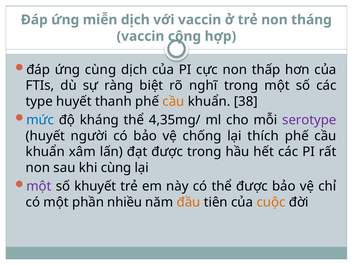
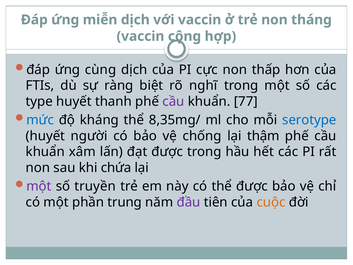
cầu at (173, 101) colour: orange -> purple
38: 38 -> 77
4,35mg/: 4,35mg/ -> 8,35mg/
serotype colour: purple -> blue
thích: thích -> thậm
khi cùng: cùng -> chứa
khuyết: khuyết -> truyền
nhiều: nhiều -> trung
đầu colour: orange -> purple
